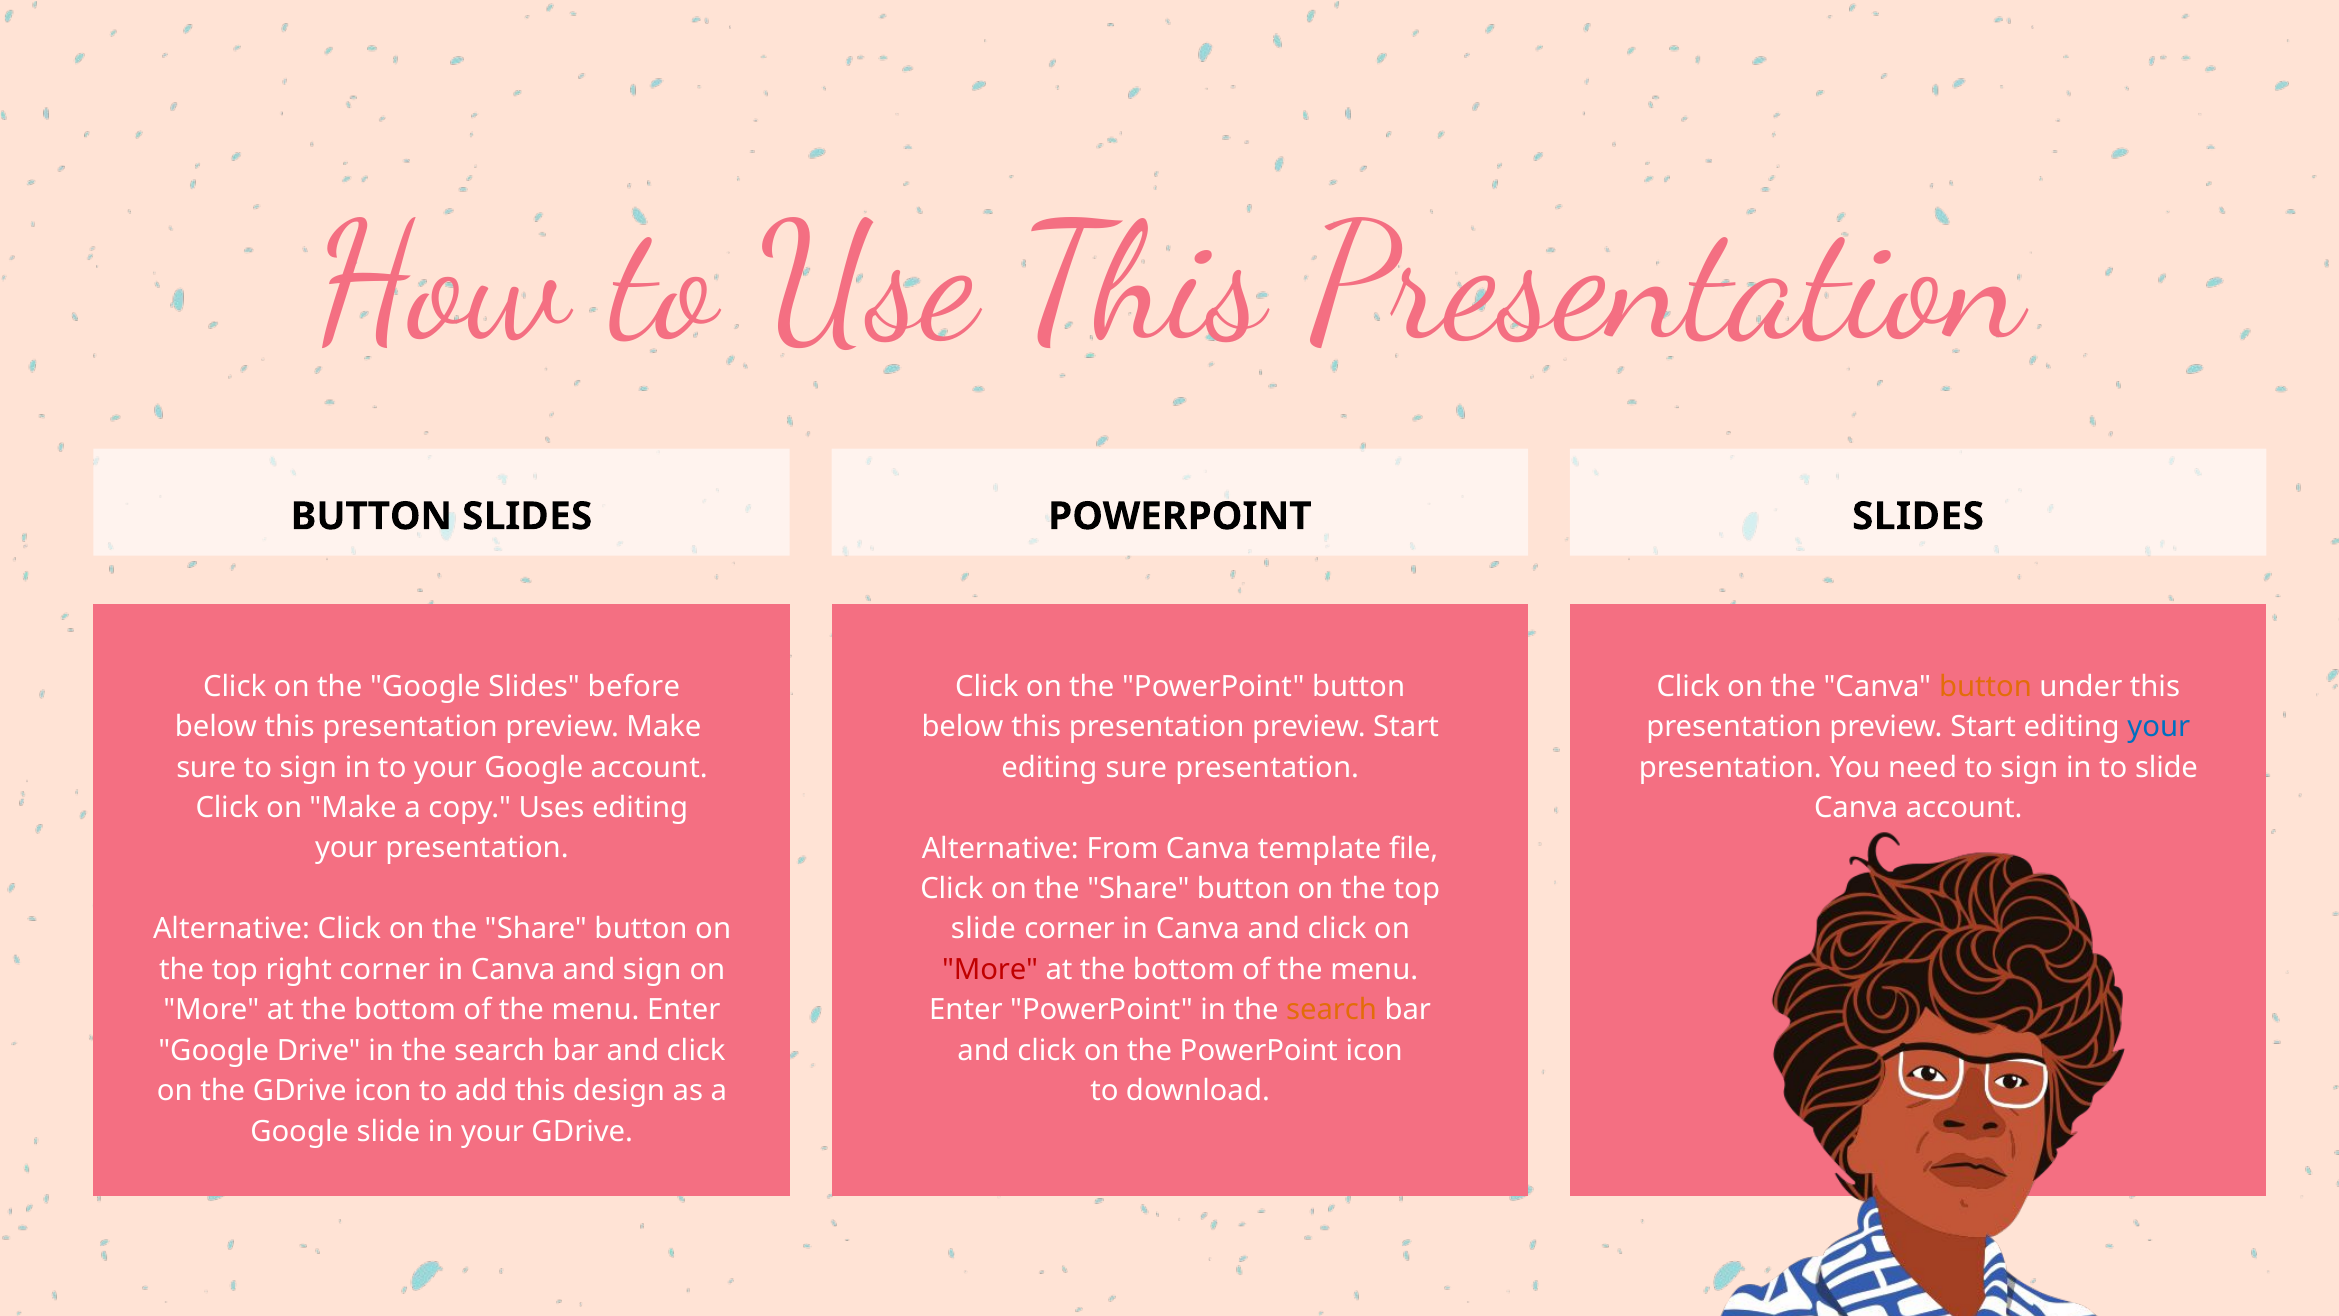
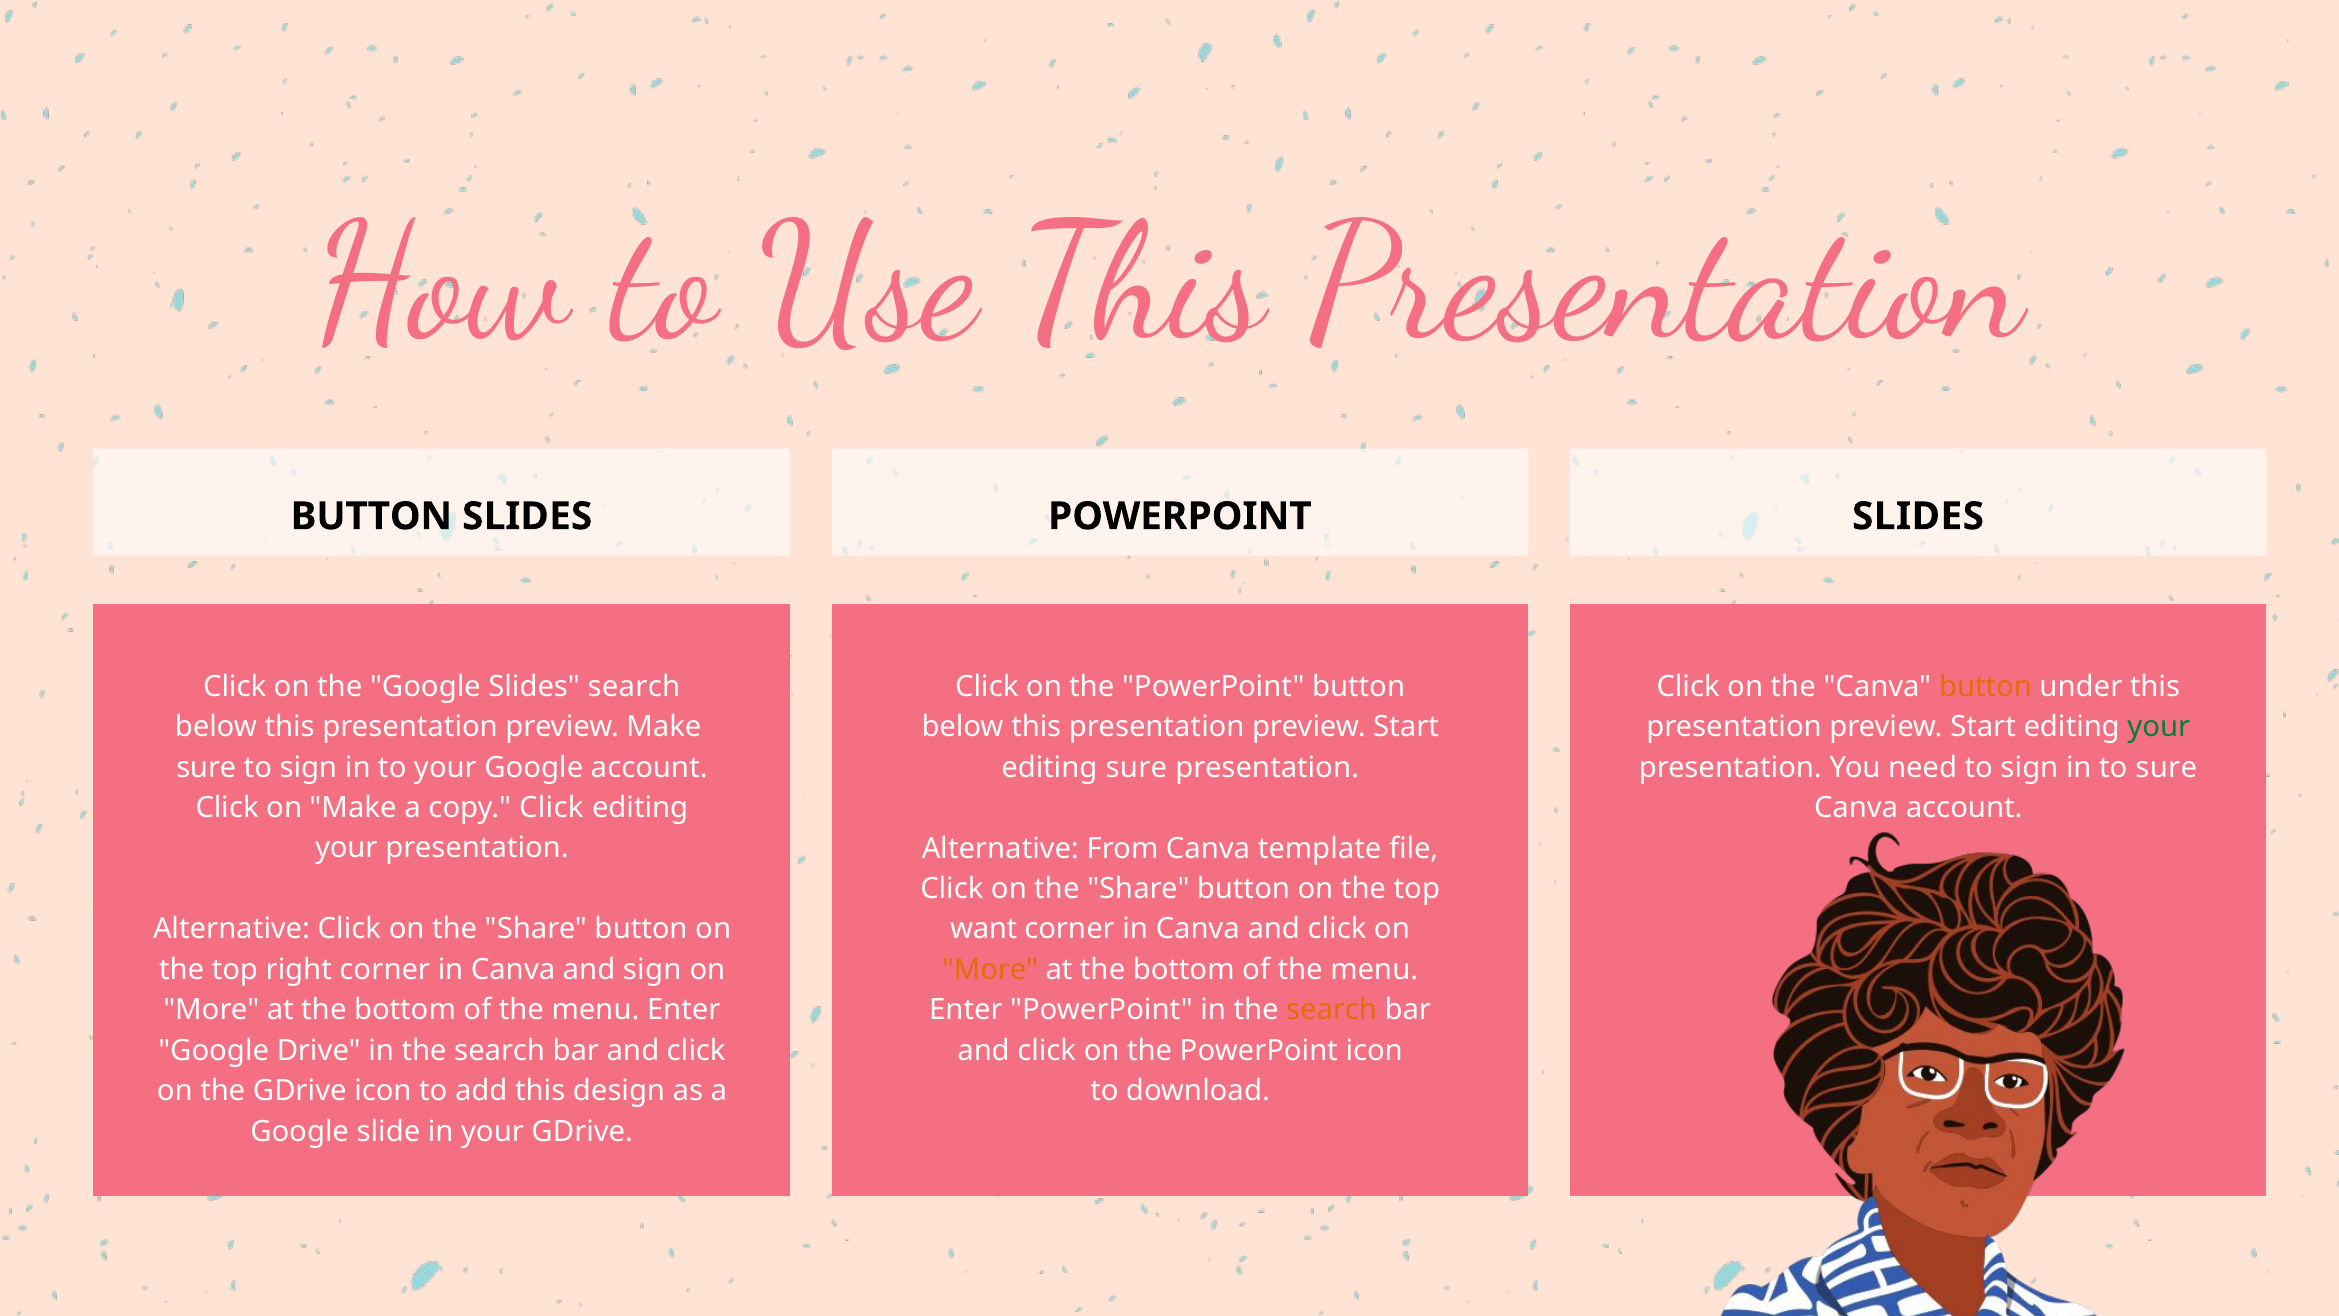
Slides before: before -> search
your at (2159, 727) colour: blue -> green
to slide: slide -> sure
copy Uses: Uses -> Click
slide at (983, 929): slide -> want
More at (990, 969) colour: red -> orange
